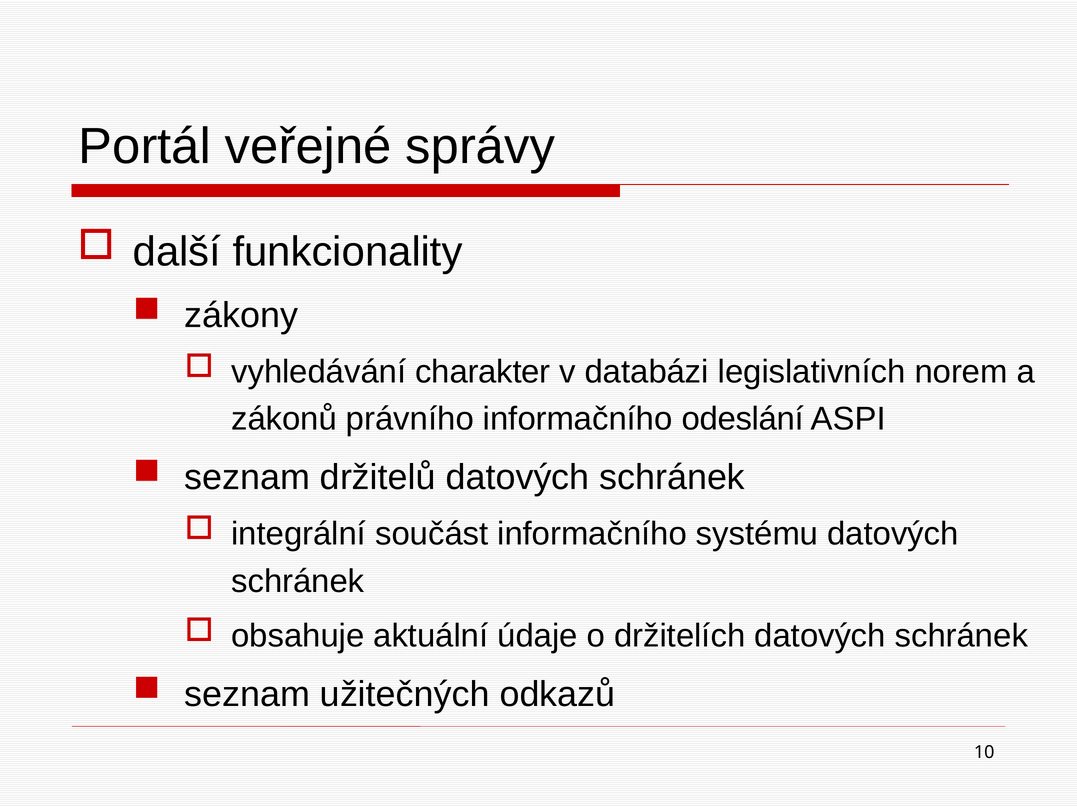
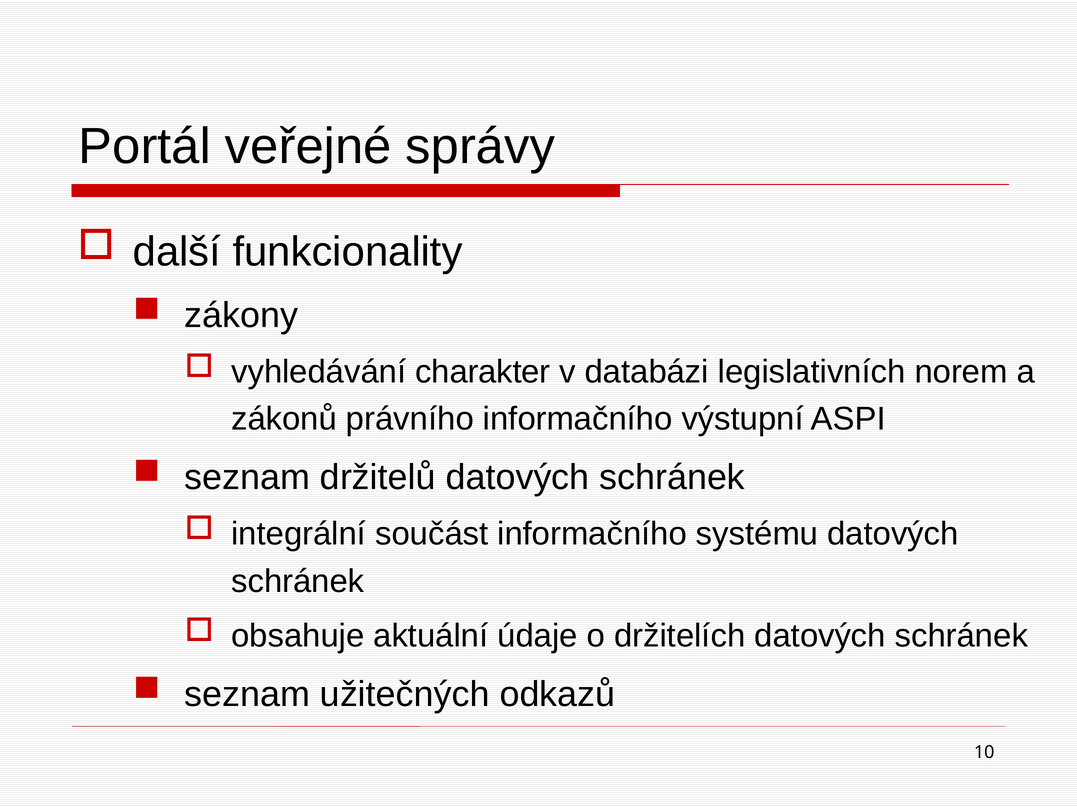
odeslání: odeslání -> výstupní
